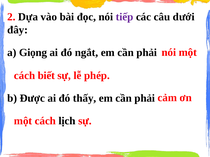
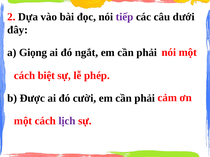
biết: biết -> biệt
thấy: thấy -> cười
lịch colour: black -> purple
